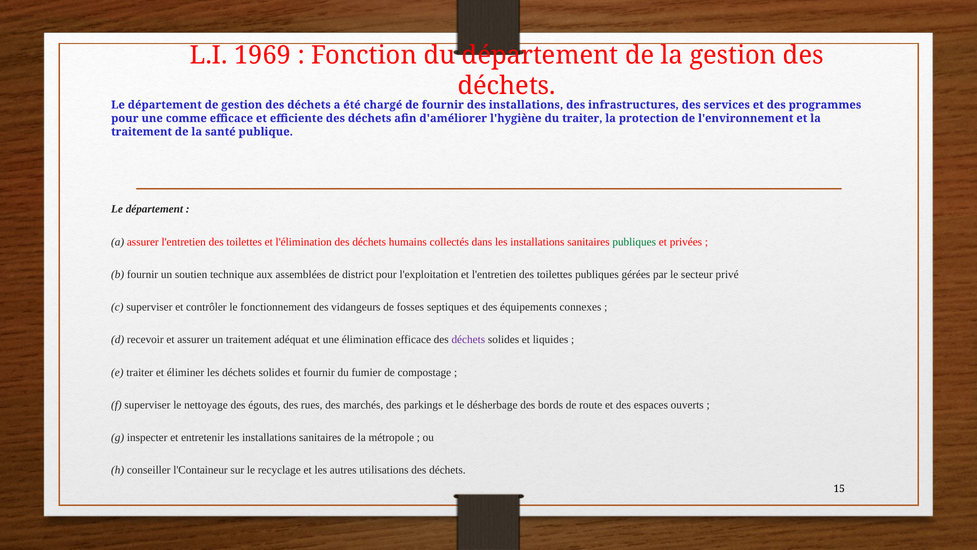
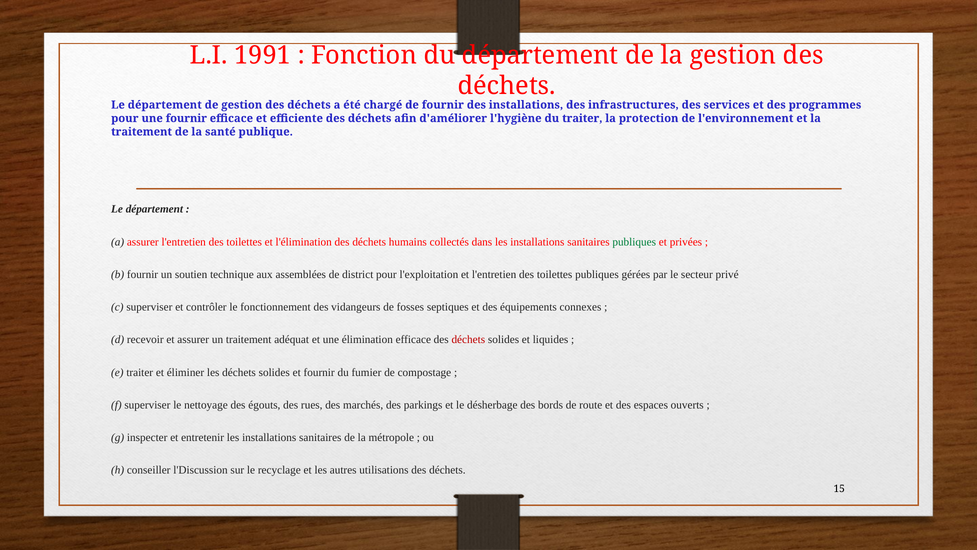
1969: 1969 -> 1991
une comme: comme -> fournir
déchets at (468, 339) colour: purple -> red
l'Containeur: l'Containeur -> l'Discussion
